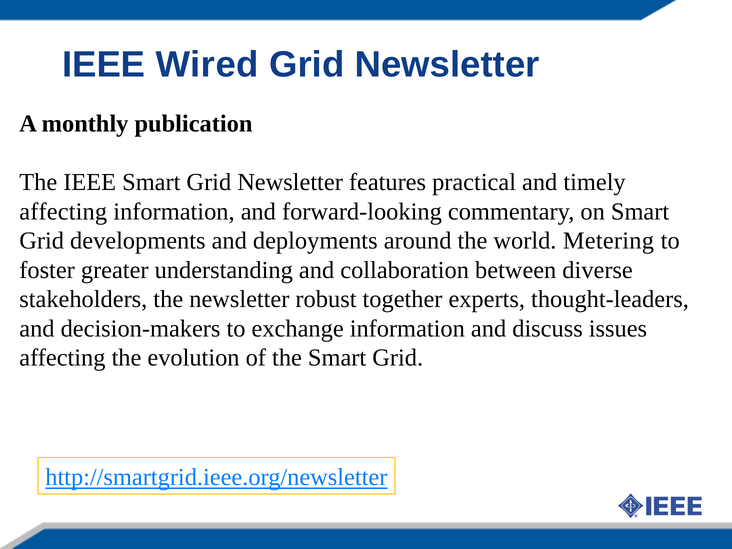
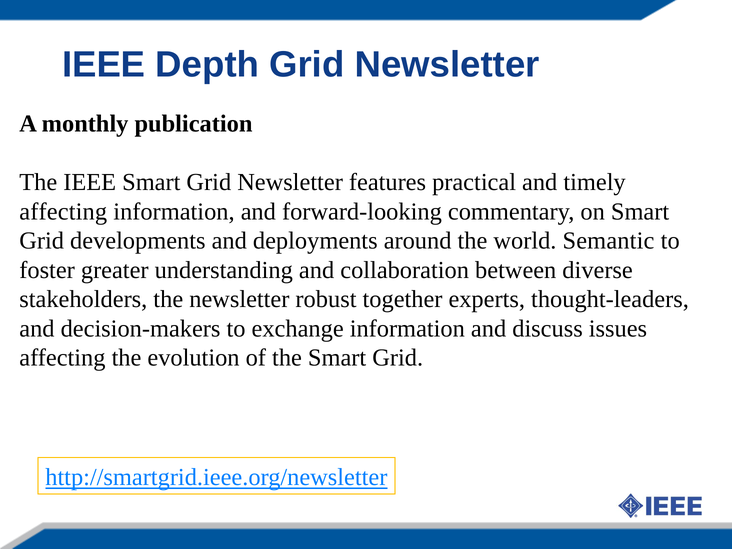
Wired: Wired -> Depth
Metering: Metering -> Semantic
